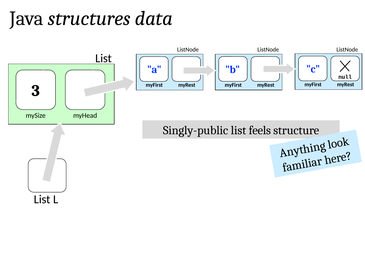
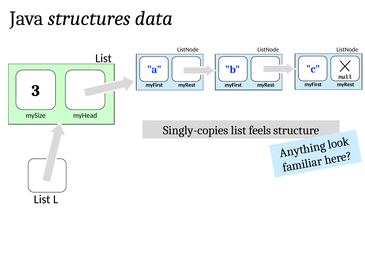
Singly-public: Singly-public -> Singly-copies
